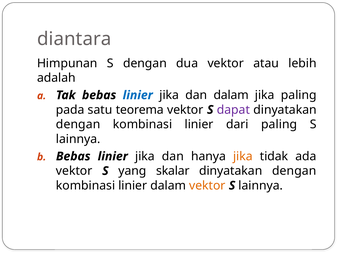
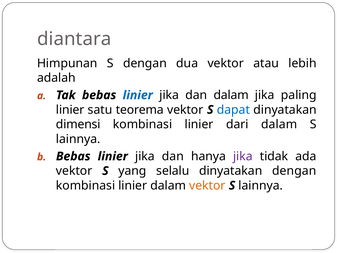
pada at (70, 110): pada -> linier
dapat colour: purple -> blue
dengan at (78, 124): dengan -> dimensi
dari paling: paling -> dalam
jika at (243, 156) colour: orange -> purple
skalar: skalar -> selalu
